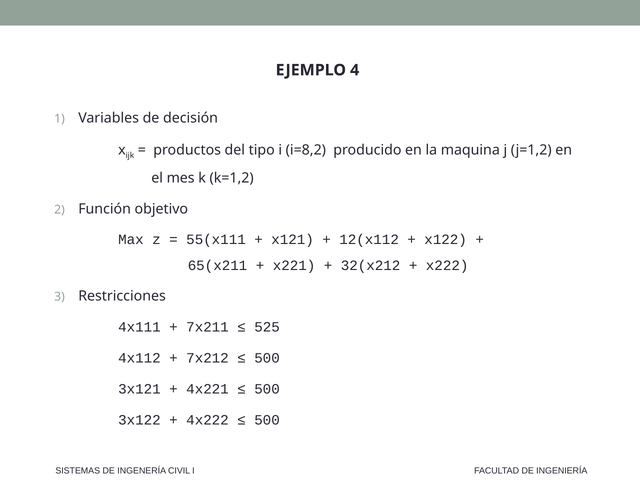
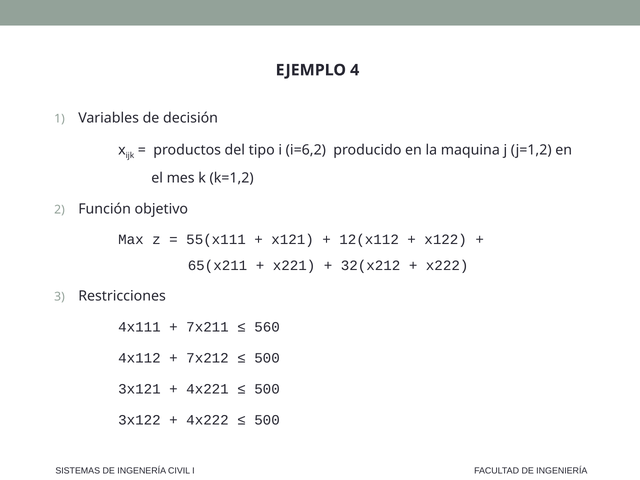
i=8,2: i=8,2 -> i=6,2
525: 525 -> 560
